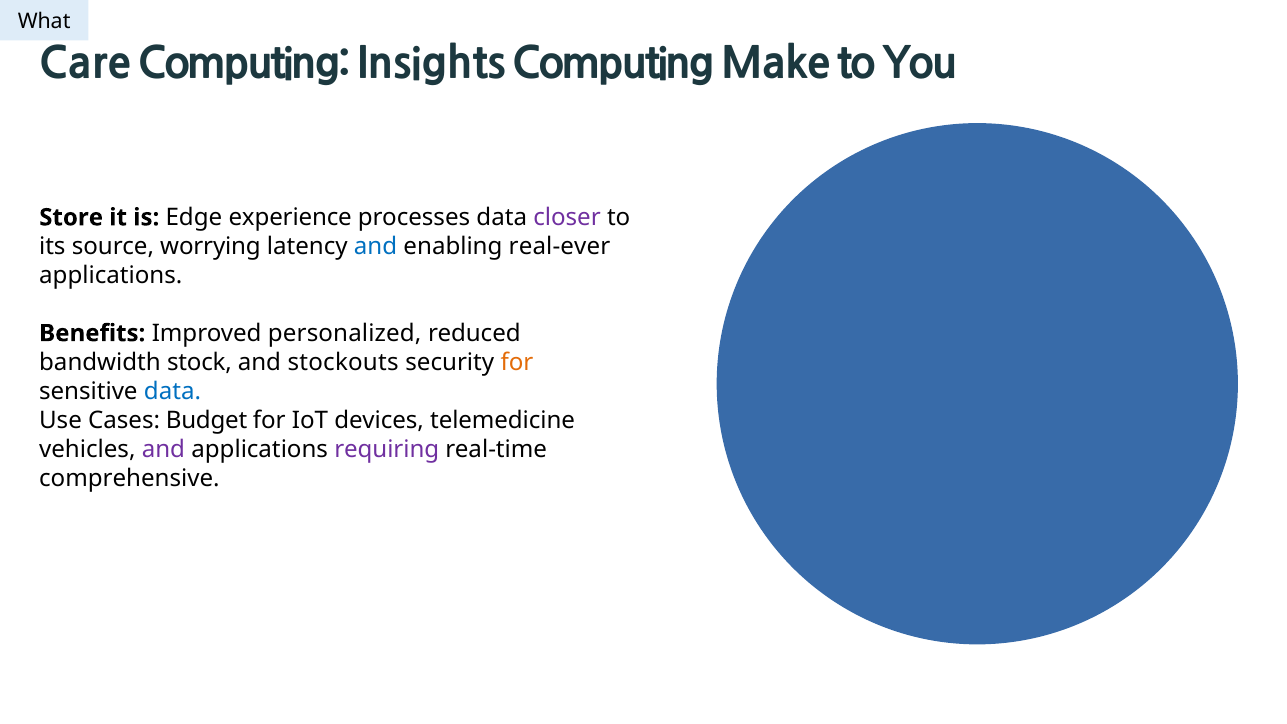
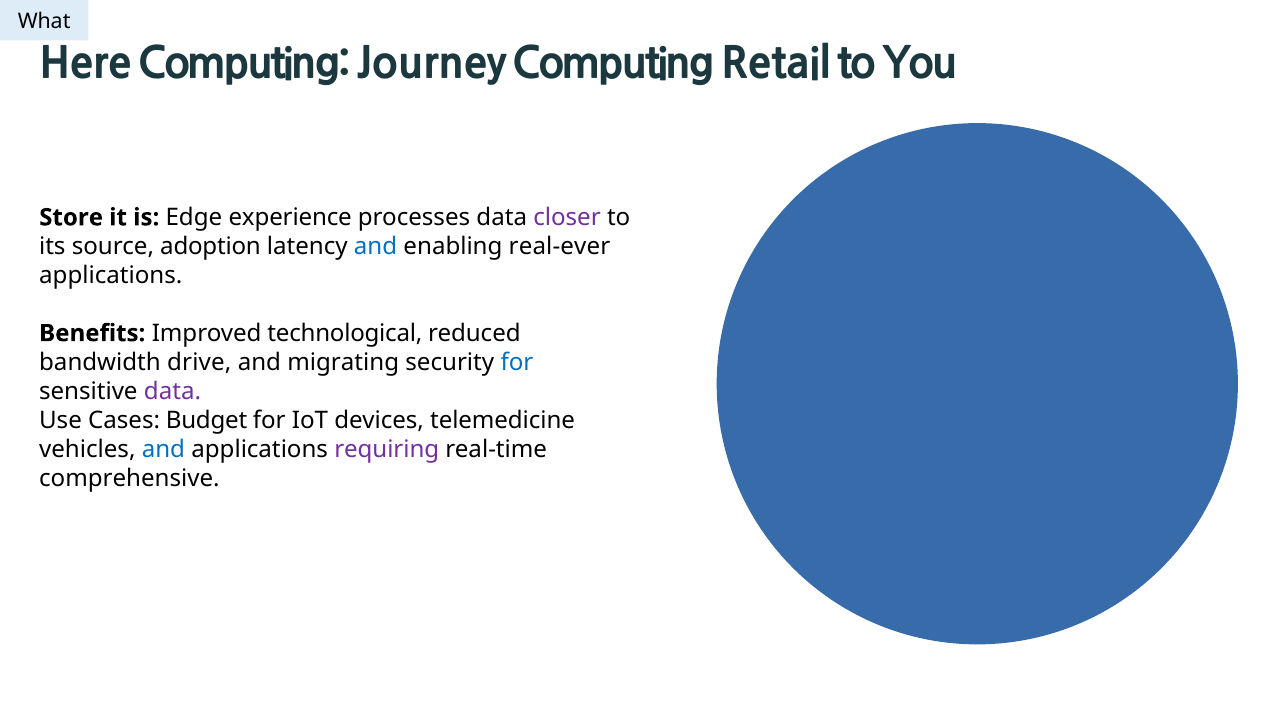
Care: Care -> Here
Insights: Insights -> Journey
Make: Make -> Retail
worrying: worrying -> adoption
personalized: personalized -> technological
stock: stock -> drive
stockouts: stockouts -> migrating
for at (517, 362) colour: orange -> blue
data at (172, 391) colour: blue -> purple
and at (163, 449) colour: purple -> blue
